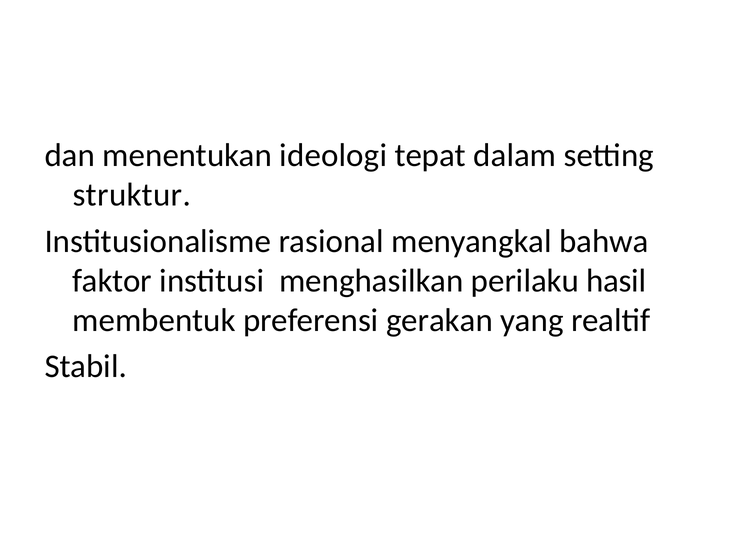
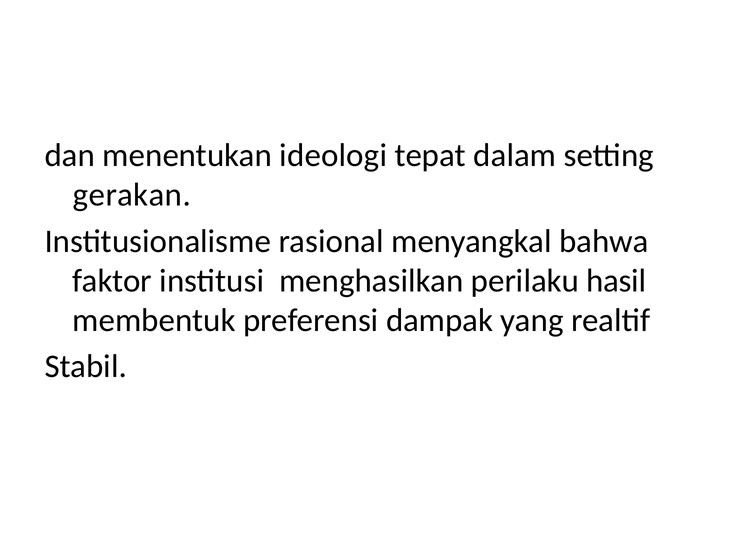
struktur: struktur -> gerakan
gerakan: gerakan -> dampak
